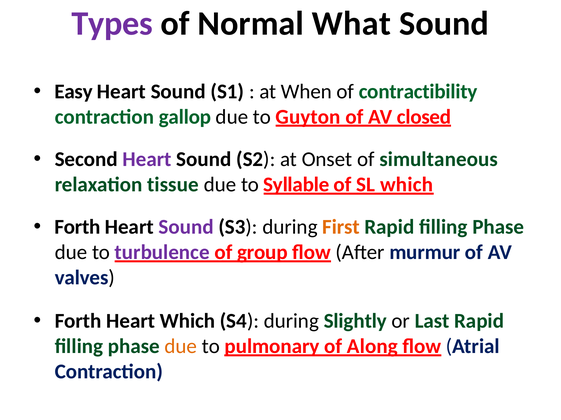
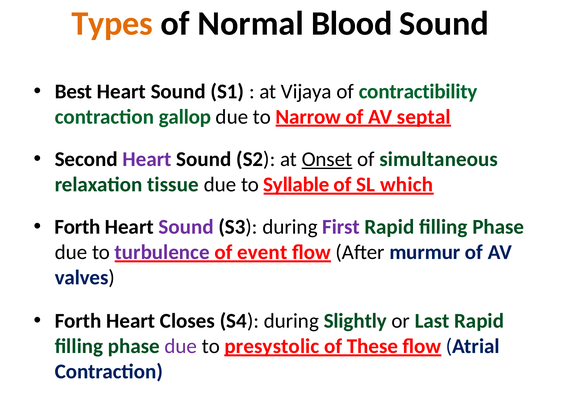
Types colour: purple -> orange
What: What -> Blood
Easy: Easy -> Best
When: When -> Vijaya
Guyton: Guyton -> Narrow
closed: closed -> septal
Onset underline: none -> present
First colour: orange -> purple
group: group -> event
Heart Which: Which -> Closes
due at (181, 347) colour: orange -> purple
pulmonary: pulmonary -> presystolic
Along: Along -> These
